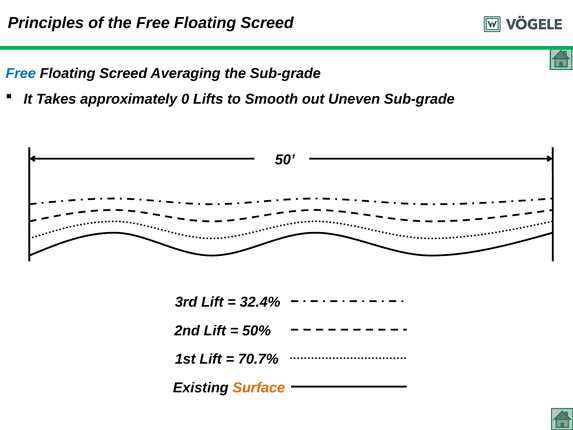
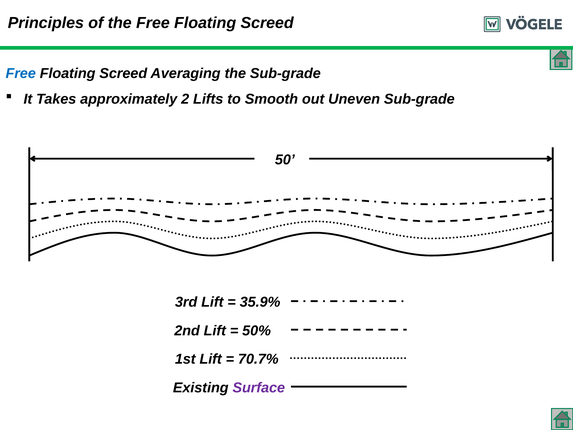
0: 0 -> 2
32.4%: 32.4% -> 35.9%
Surface colour: orange -> purple
